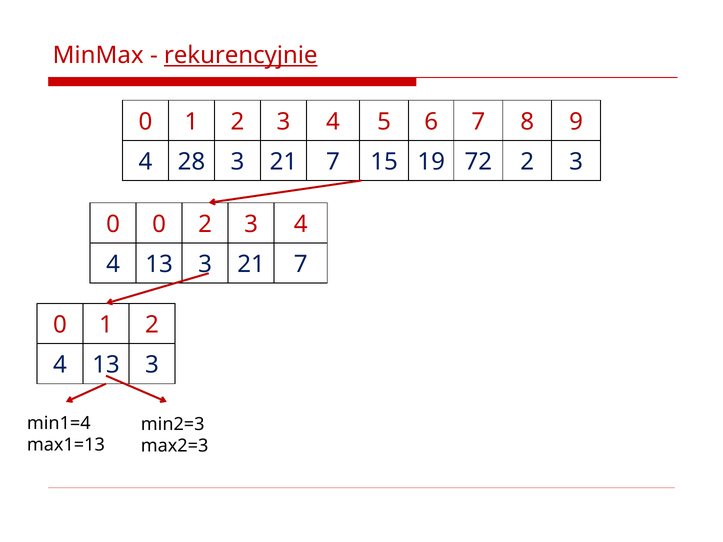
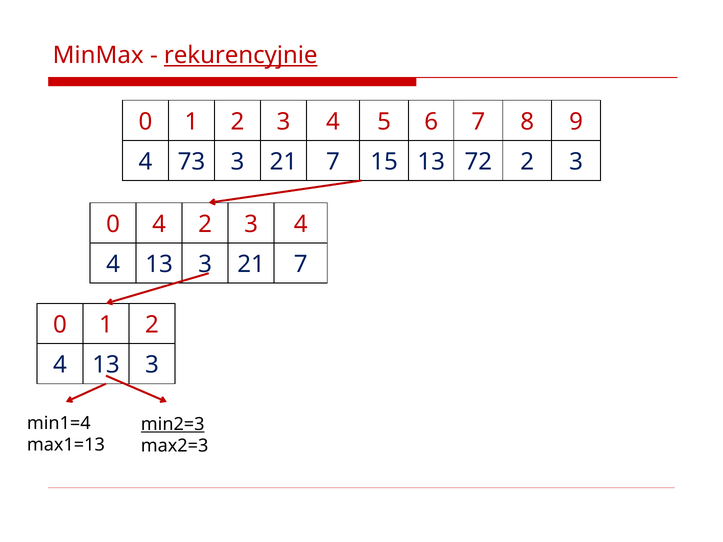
28: 28 -> 73
15 19: 19 -> 13
0 0: 0 -> 4
min2=3 underline: none -> present
